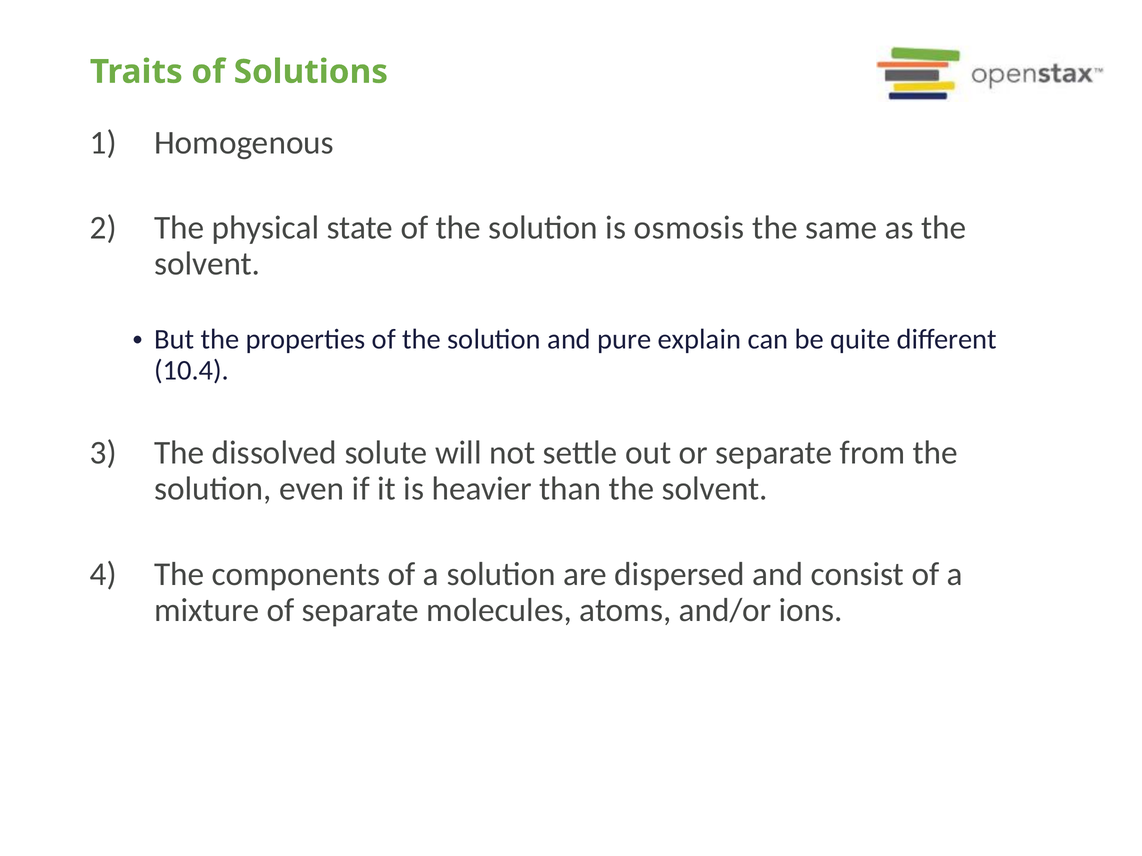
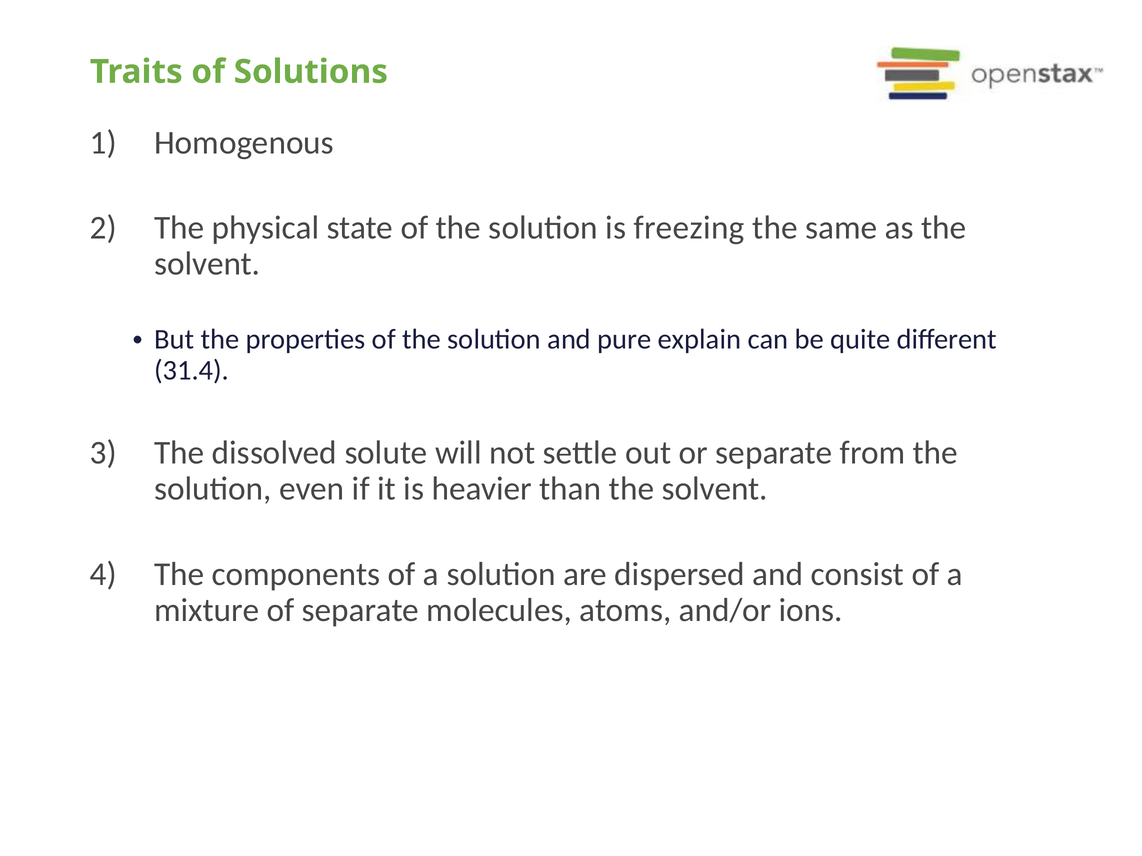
osmosis: osmosis -> freezing
10.4: 10.4 -> 31.4
